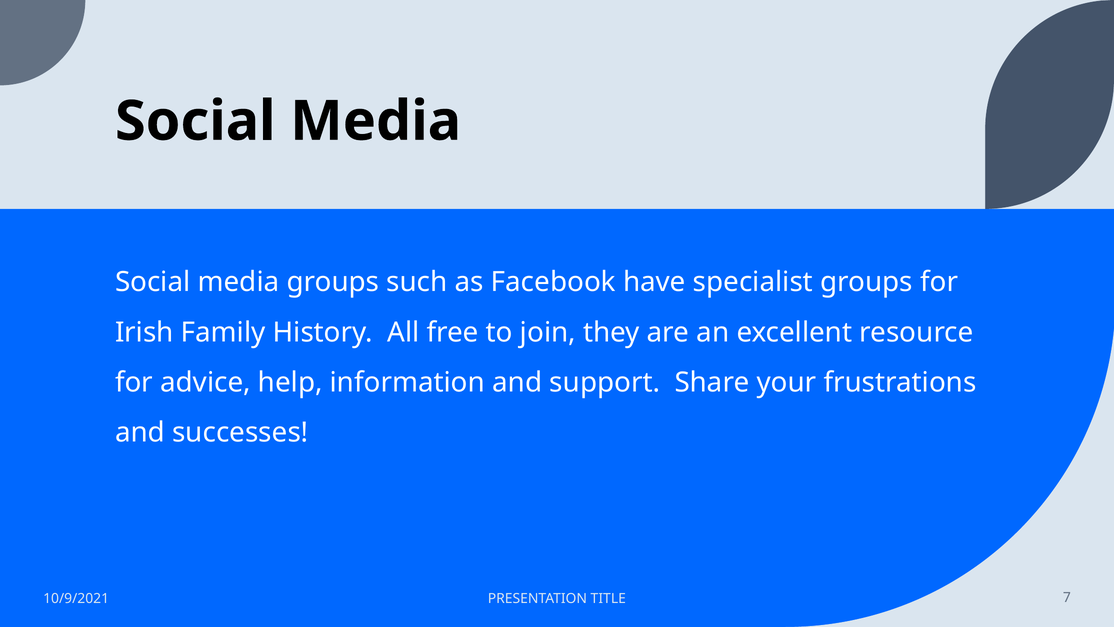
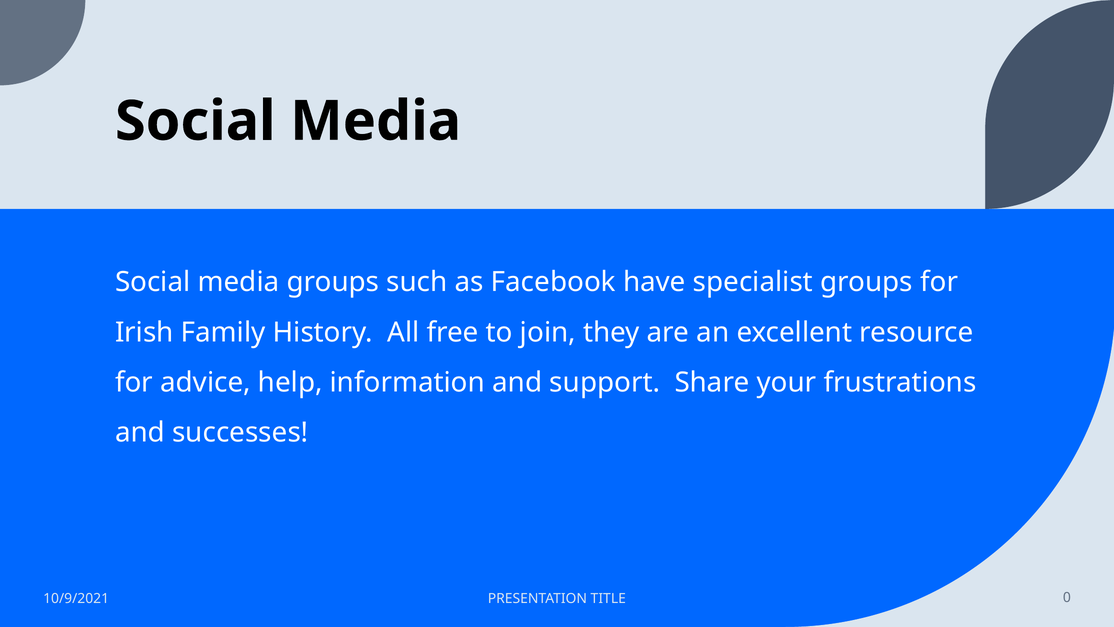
7: 7 -> 0
